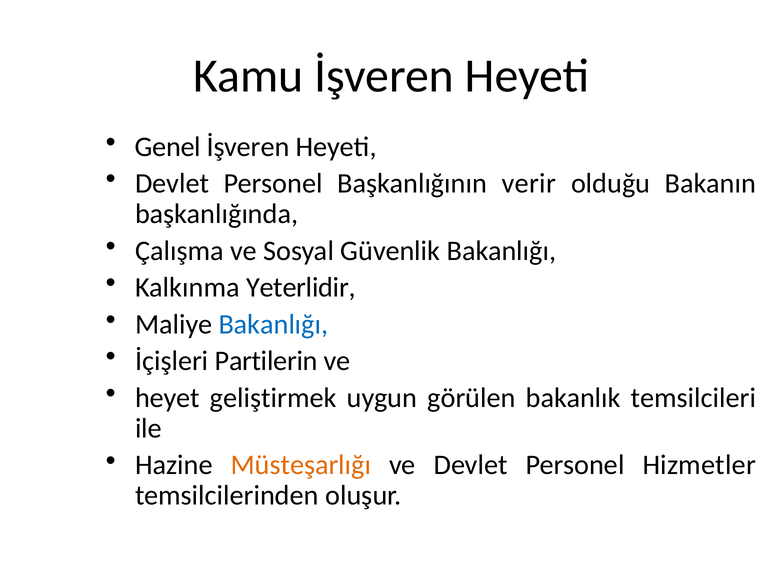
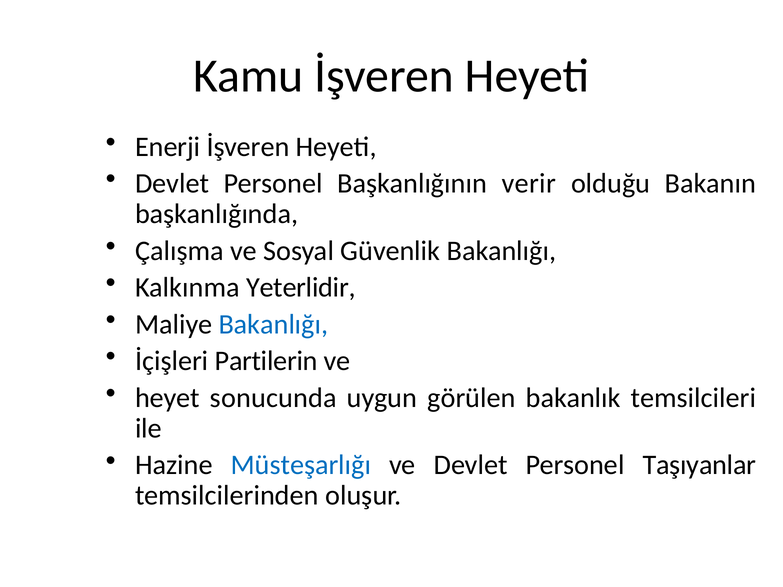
Genel: Genel -> Enerji
geliştirmek: geliştirmek -> sonucunda
Müsteşarlığı colour: orange -> blue
Hizmetler: Hizmetler -> Taşıyanlar
